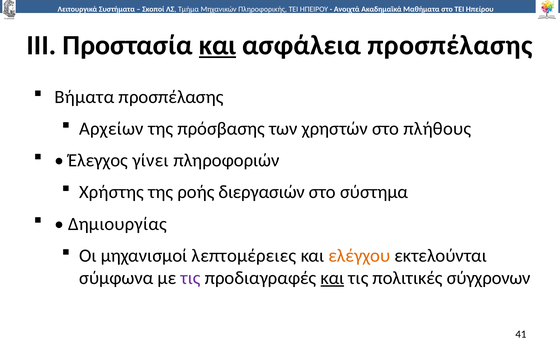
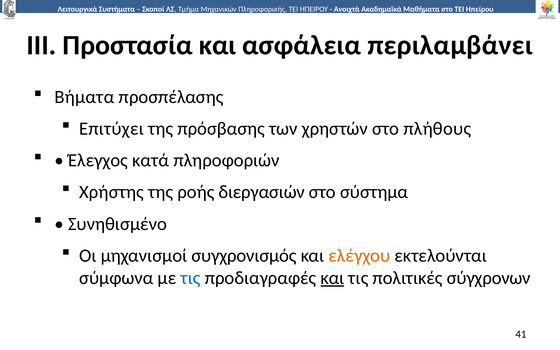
και at (218, 45) underline: present -> none
ασφάλεια προσπέλασης: προσπέλασης -> περιλαμβάνει
Αρχείων: Αρχείων -> Επιτύχει
γίνει: γίνει -> κατά
Δημιουργίας: Δημιουργίας -> Συνηθισμένο
λεπτομέρειες: λεπτομέρειες -> συγχρονισμός
τις at (191, 278) colour: purple -> blue
